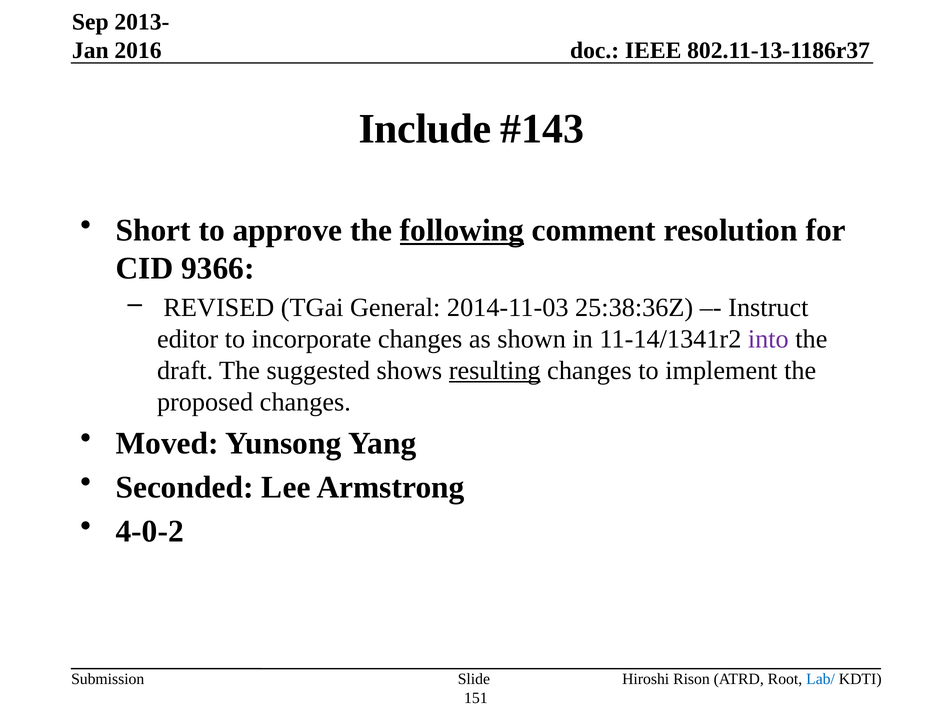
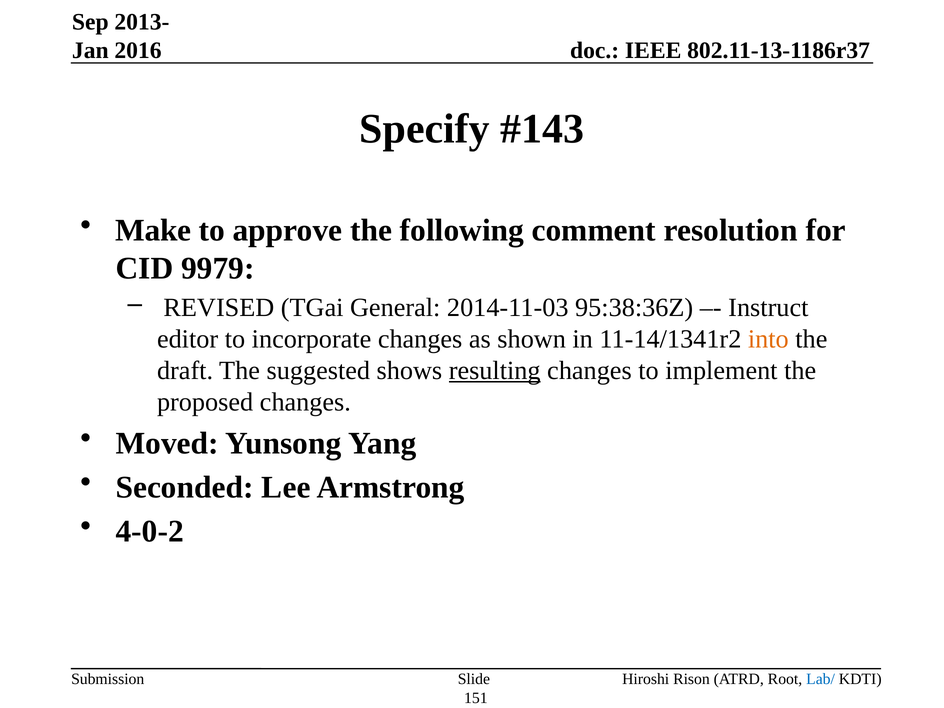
Include: Include -> Specify
Short: Short -> Make
following underline: present -> none
9366: 9366 -> 9979
25:38:36Z: 25:38:36Z -> 95:38:36Z
into colour: purple -> orange
